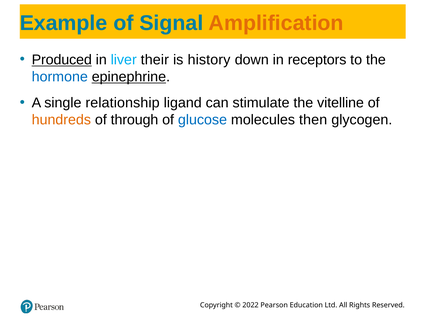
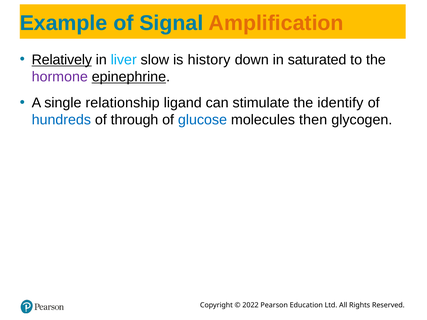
Produced: Produced -> Relatively
their: their -> slow
receptors: receptors -> saturated
hormone colour: blue -> purple
vitelline: vitelline -> identify
hundreds colour: orange -> blue
